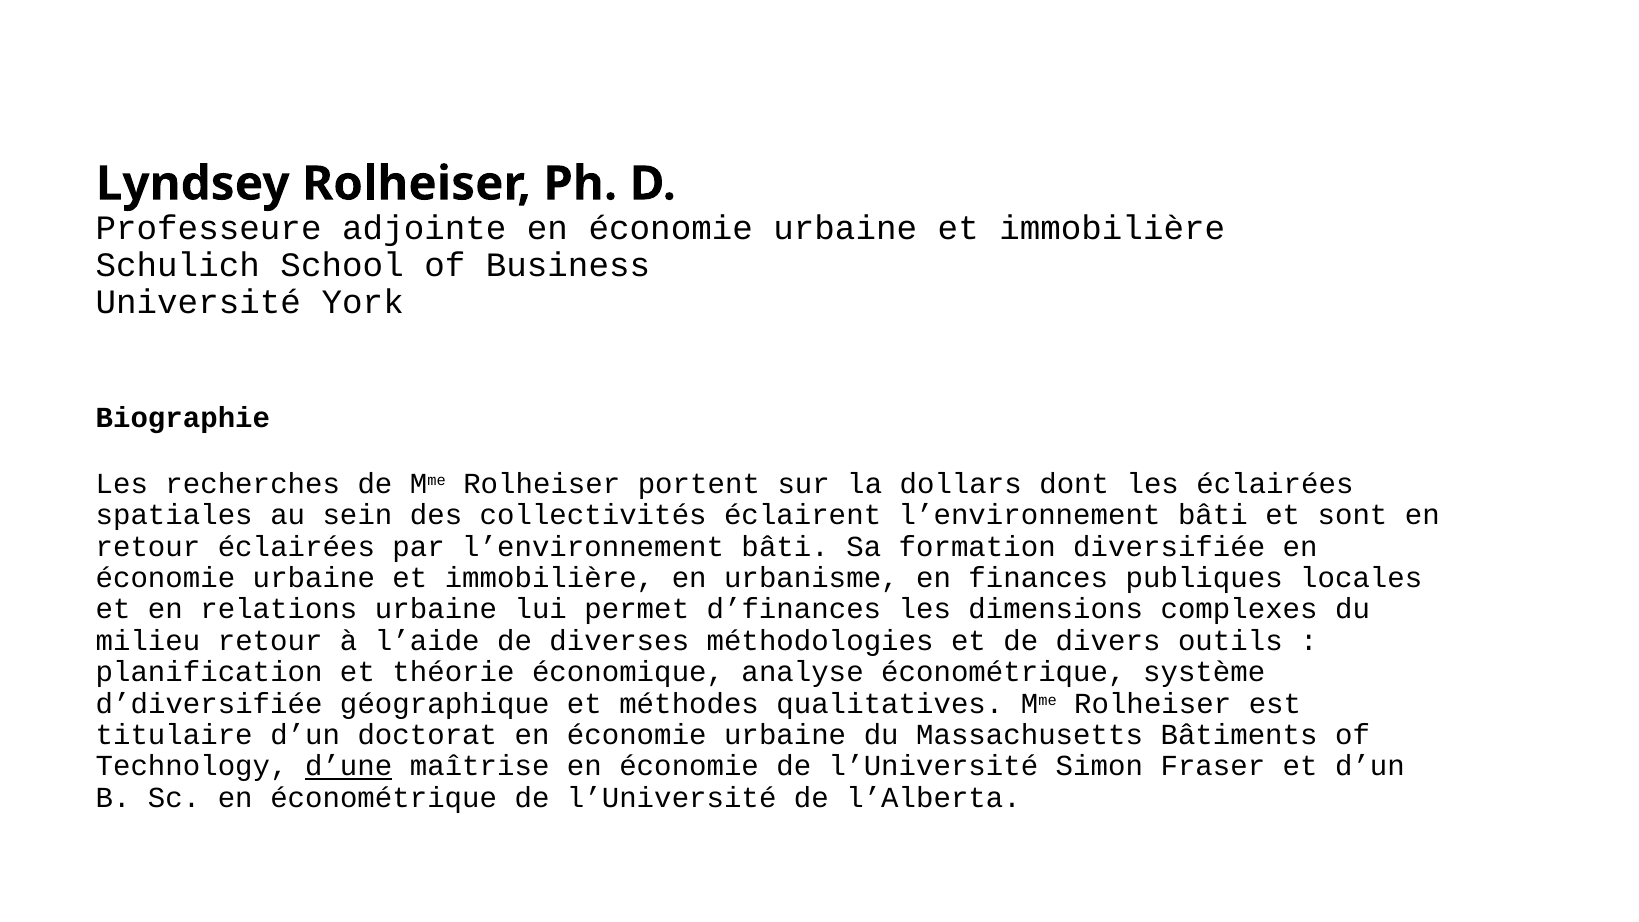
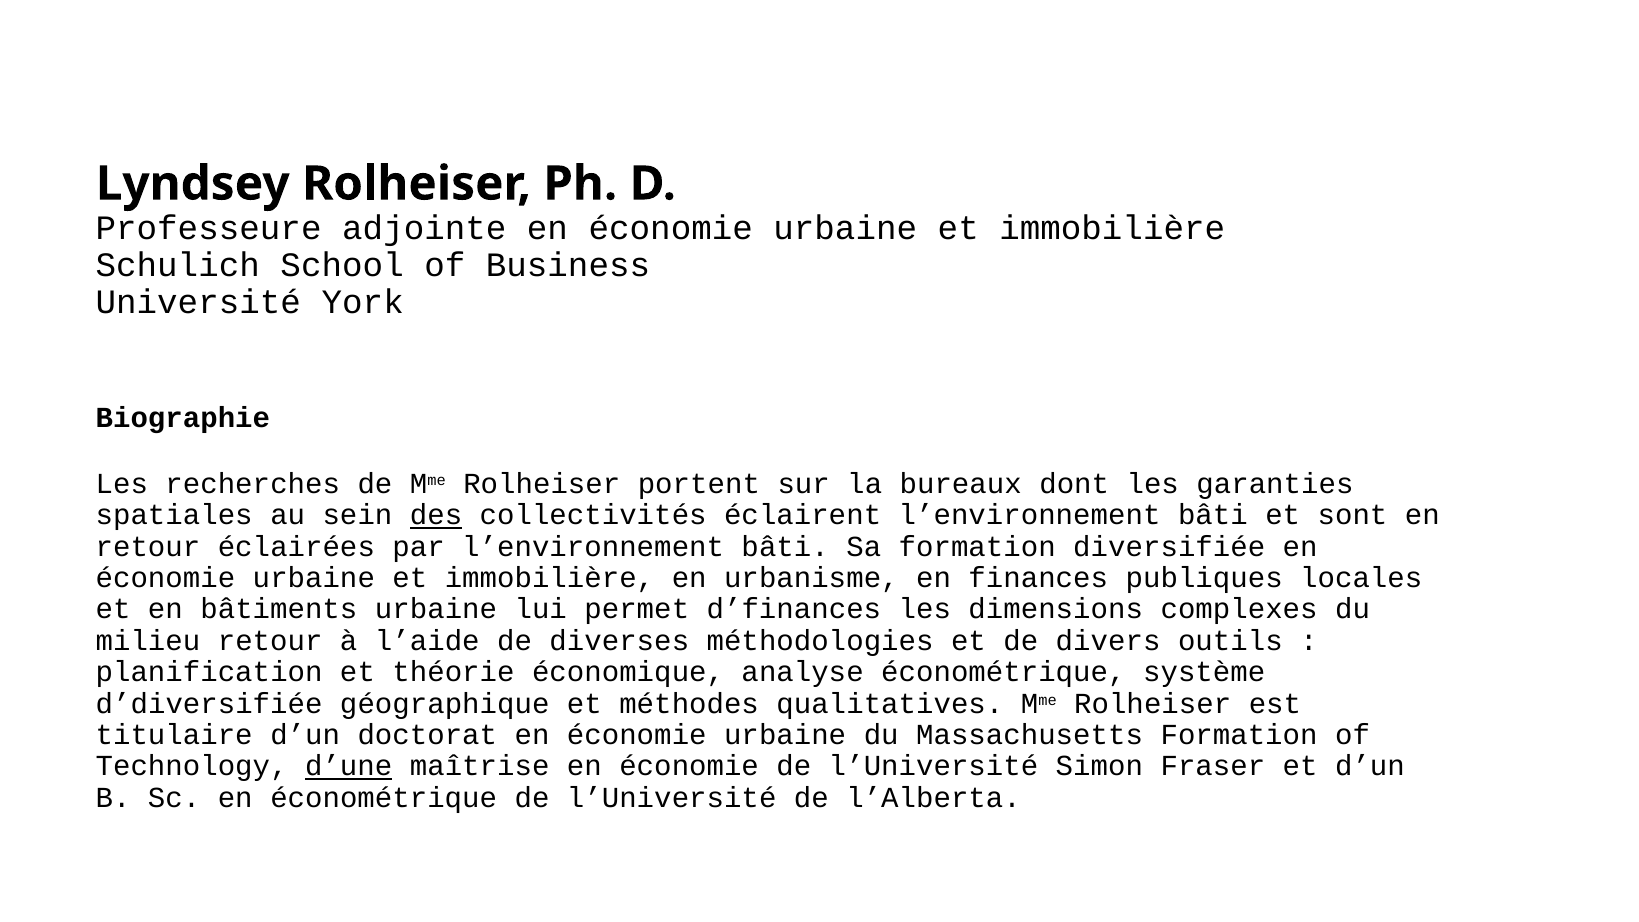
dollars: dollars -> bureaux
les éclairées: éclairées -> garanties
des underline: none -> present
relations: relations -> bâtiments
Massachusetts Bâtiments: Bâtiments -> Formation
